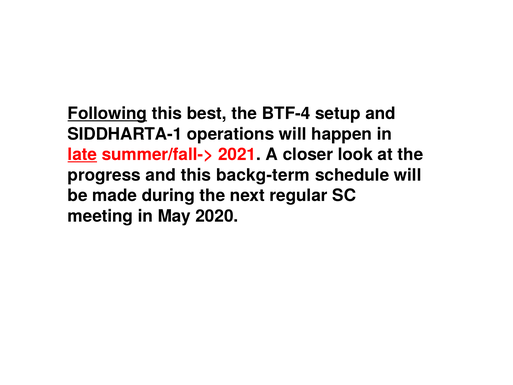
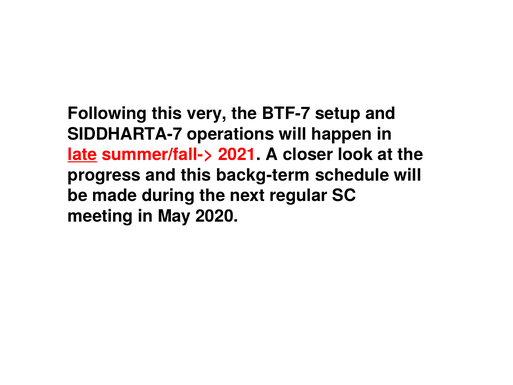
Following underline: present -> none
best: best -> very
BTF-4: BTF-4 -> BTF-7
SIDDHARTA-1: SIDDHARTA-1 -> SIDDHARTA-7
